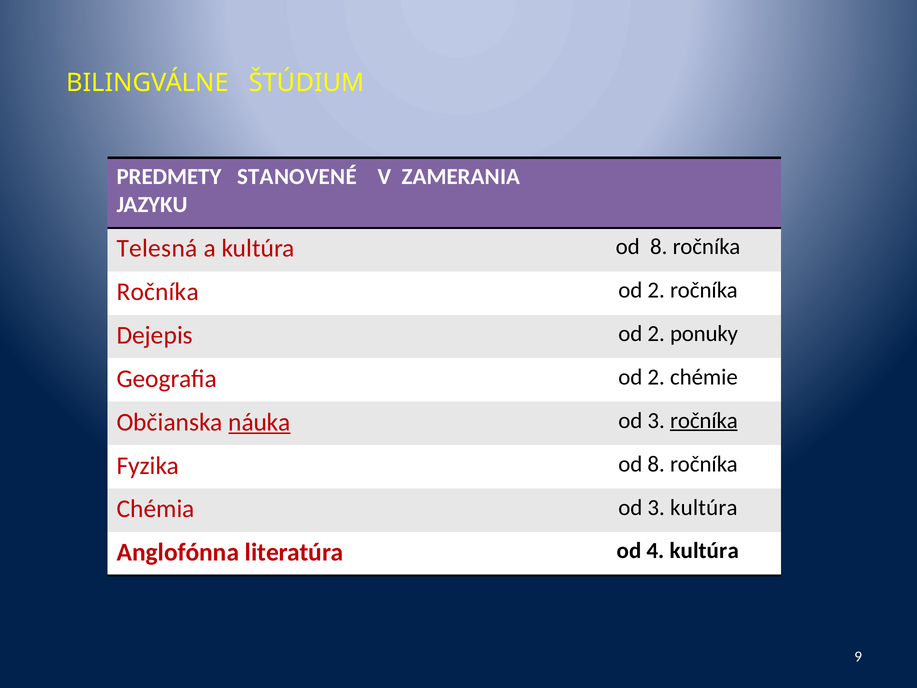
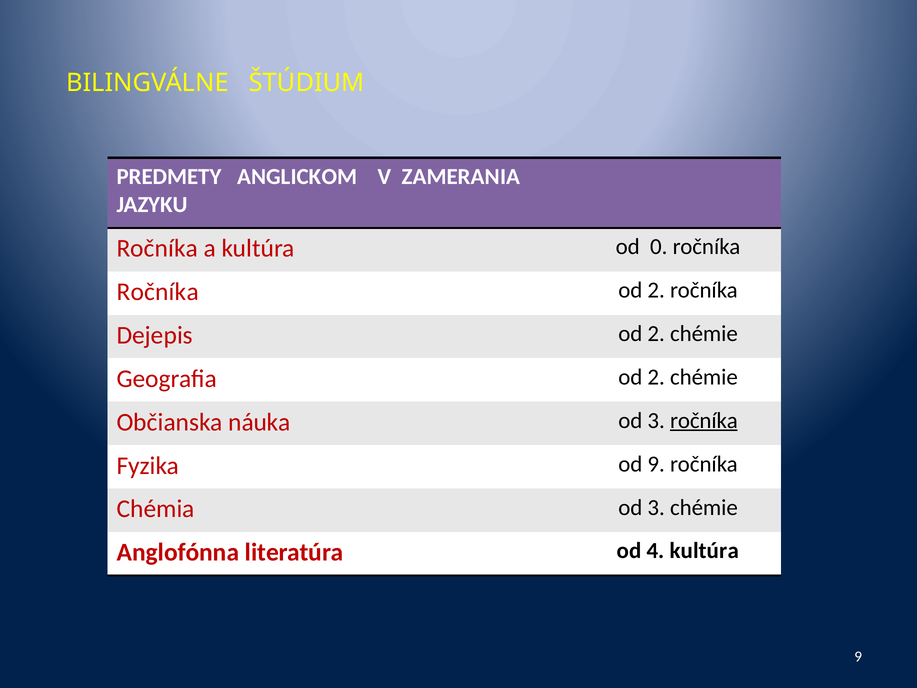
STANOVENÉ: STANOVENÉ -> ANGLICKOM
Telesná at (157, 248): Telesná -> Ročníka
kultúra od 8: 8 -> 0
Dejepis od 2 ponuky: ponuky -> chémie
náuka underline: present -> none
Fyzika od 8: 8 -> 9
3 kultúra: kultúra -> chémie
